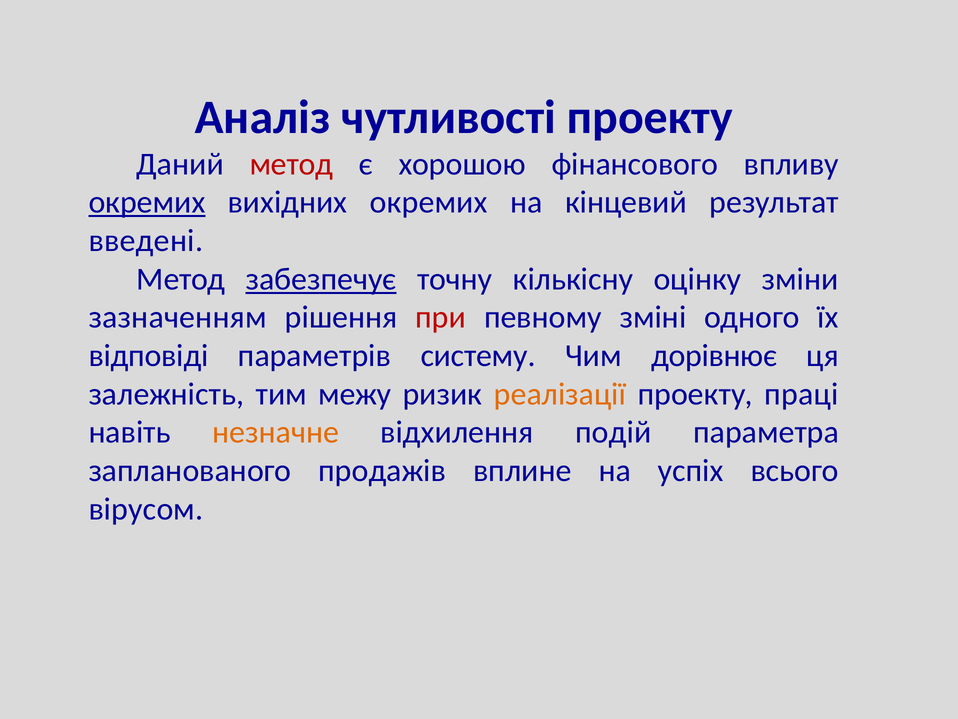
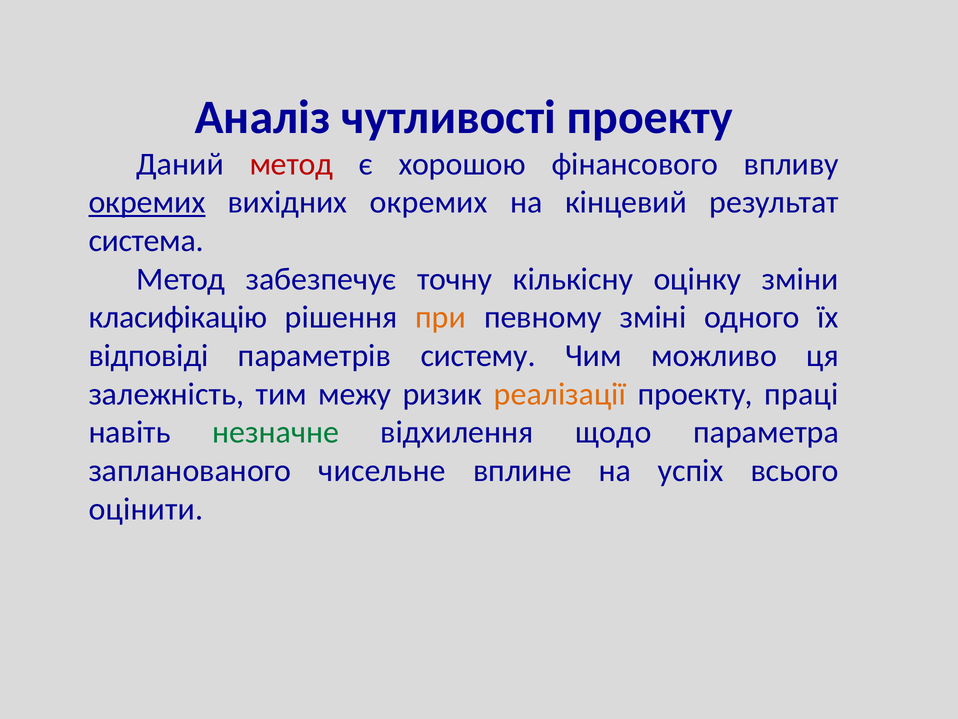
введені: введені -> система
забезпечує underline: present -> none
зазначенням: зазначенням -> класифікацію
при colour: red -> orange
дорівнює: дорівнює -> можливо
незначне colour: orange -> green
подій: подій -> щодо
продажів: продажів -> чисельне
вірусом: вірусом -> оцінити
